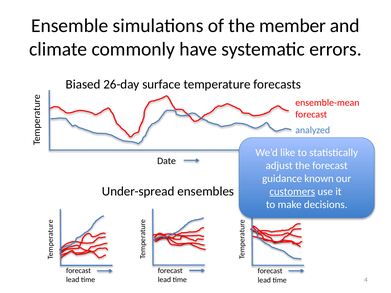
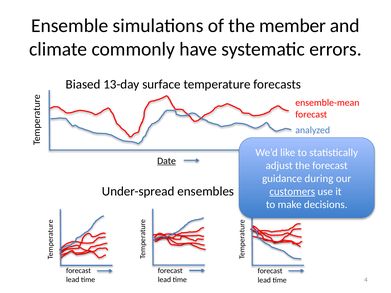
26-day: 26-day -> 13-day
Date underline: none -> present
known: known -> during
